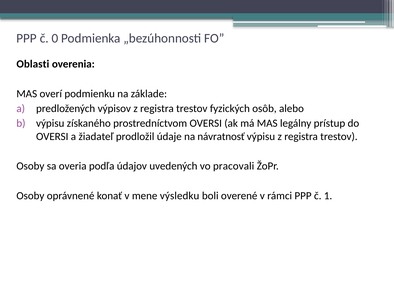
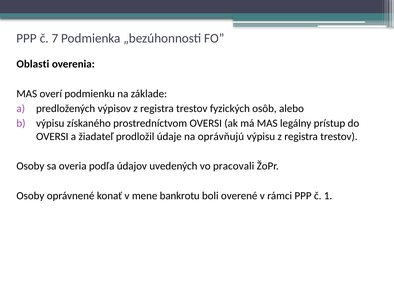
0: 0 -> 7
návratnosť: návratnosť -> oprávňujú
výsledku: výsledku -> bankrotu
